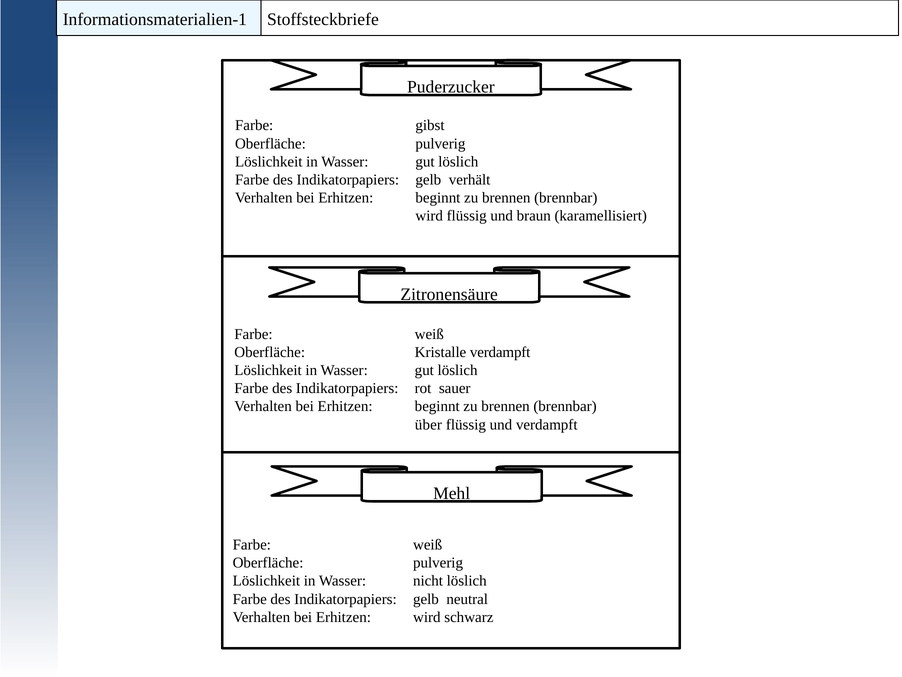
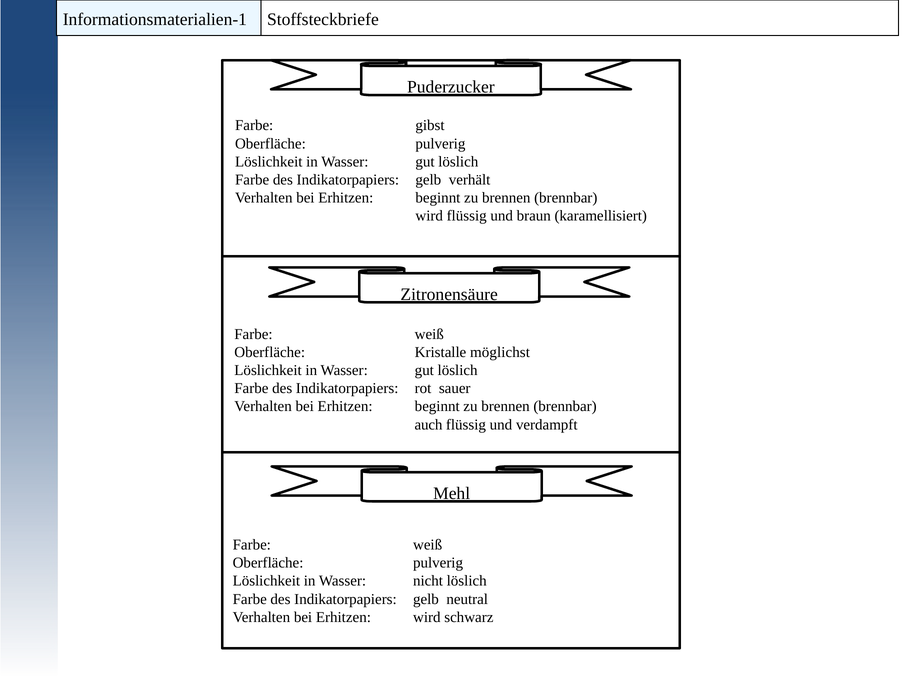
Kristalle verdampft: verdampft -> möglichst
über: über -> auch
